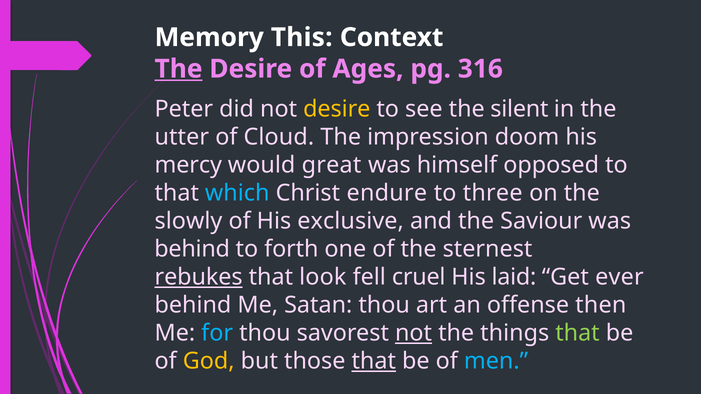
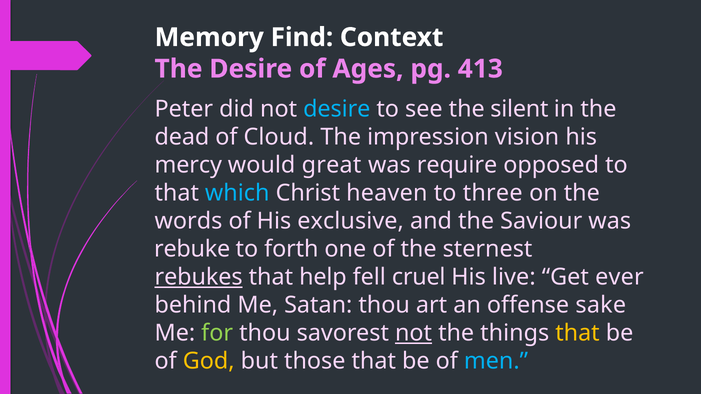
This: This -> Find
The at (179, 69) underline: present -> none
316: 316 -> 413
desire at (337, 109) colour: yellow -> light blue
utter: utter -> dead
doom: doom -> vision
himself: himself -> require
endure: endure -> heaven
slowly: slowly -> words
behind at (192, 249): behind -> rebuke
look: look -> help
laid: laid -> live
then: then -> sake
for colour: light blue -> light green
that at (577, 333) colour: light green -> yellow
that at (374, 362) underline: present -> none
